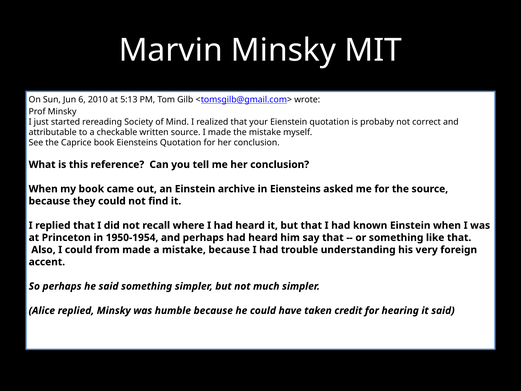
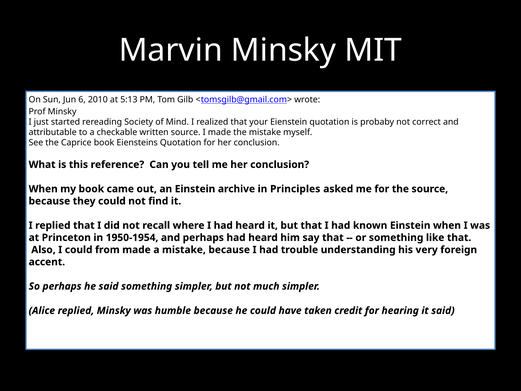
in Eiensteins: Eiensteins -> Principles
